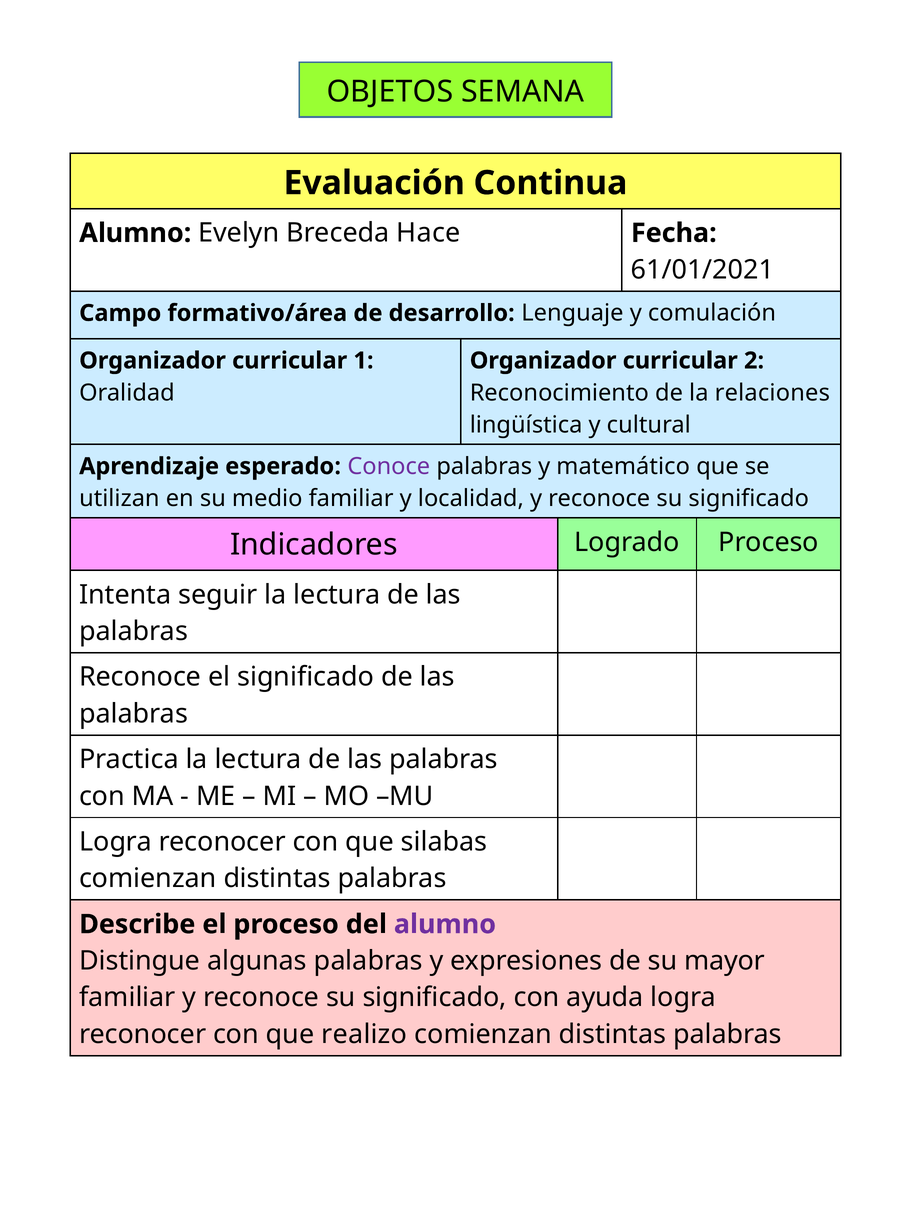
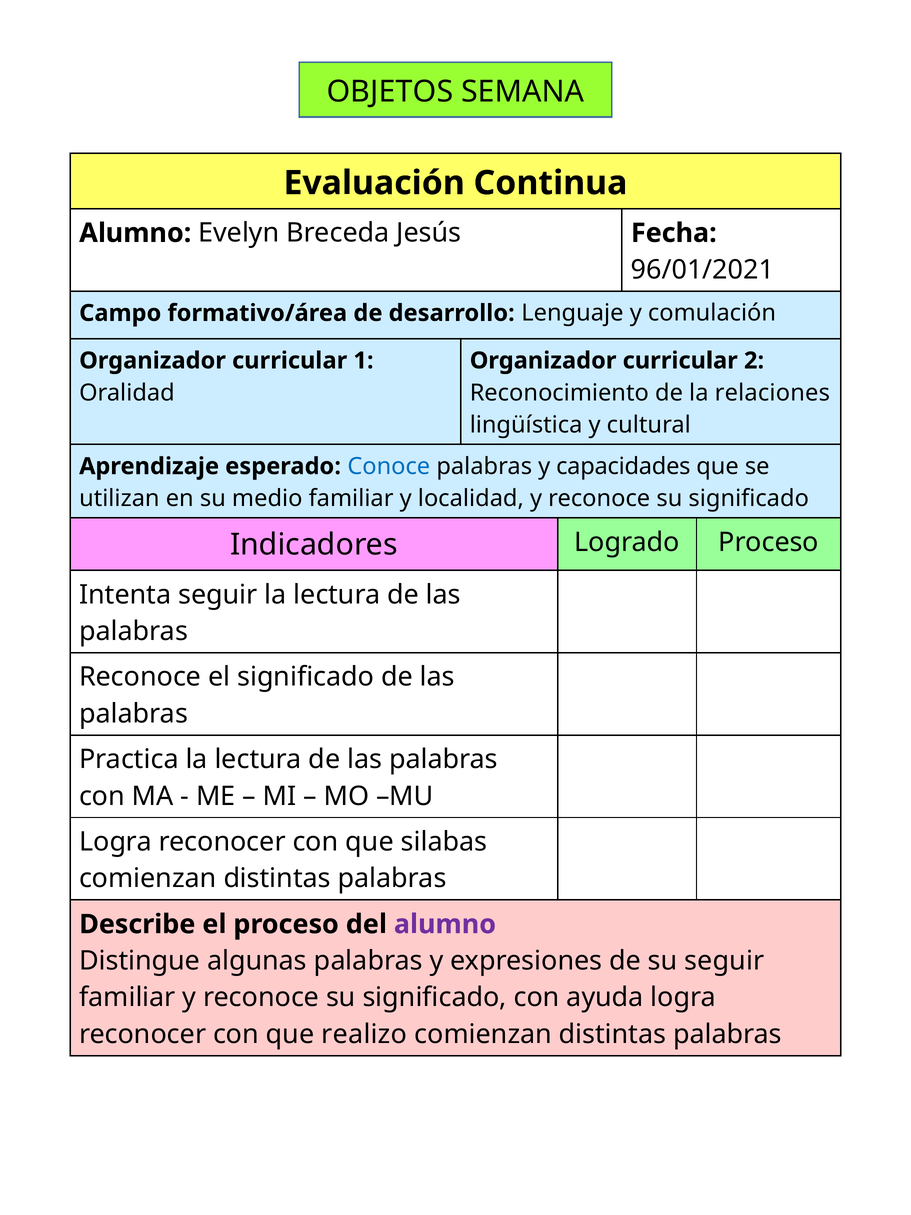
Hace: Hace -> Jesús
61/01/2021: 61/01/2021 -> 96/01/2021
Conoce colour: purple -> blue
matemático: matemático -> capacidades
su mayor: mayor -> seguir
